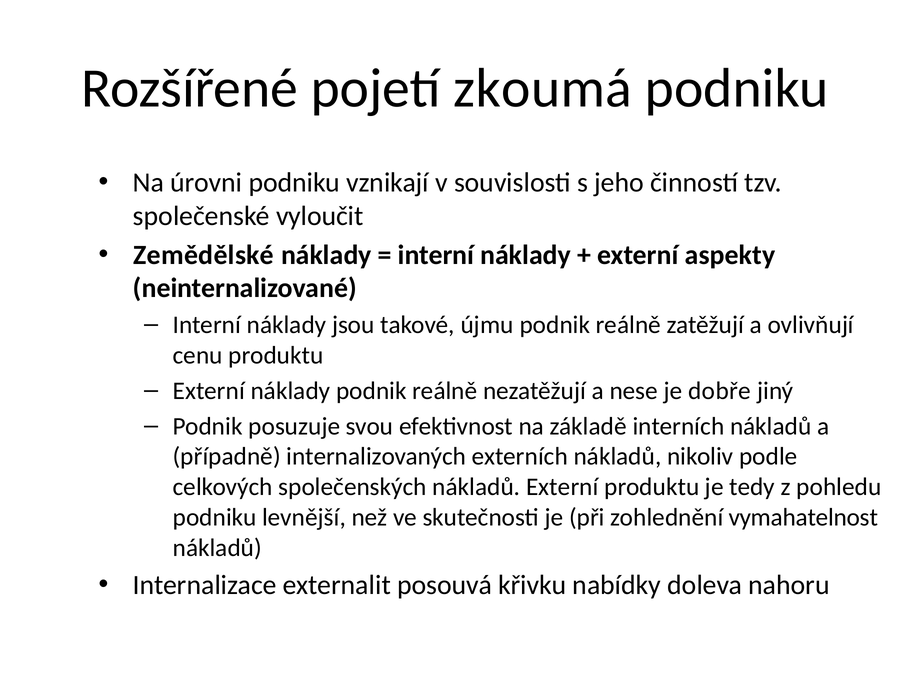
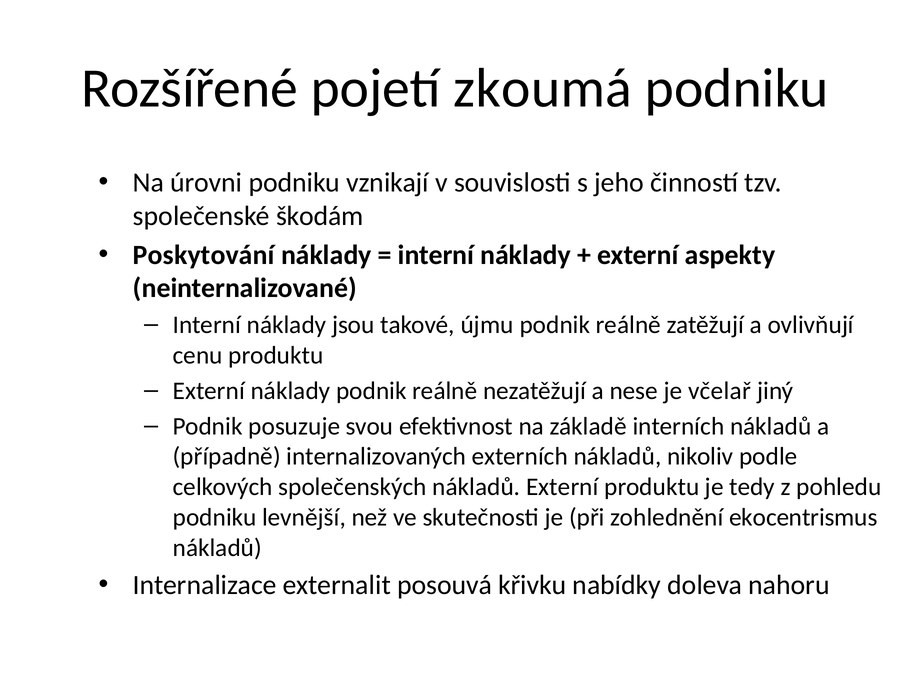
vyloučit: vyloučit -> škodám
Zemědělské: Zemědělské -> Poskytování
dobře: dobře -> včelař
vymahatelnost: vymahatelnost -> ekocentrismus
